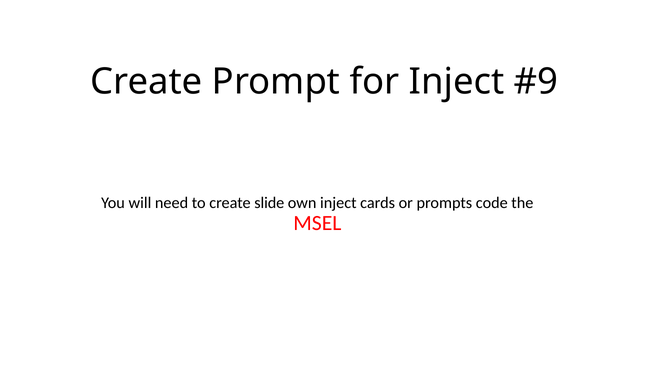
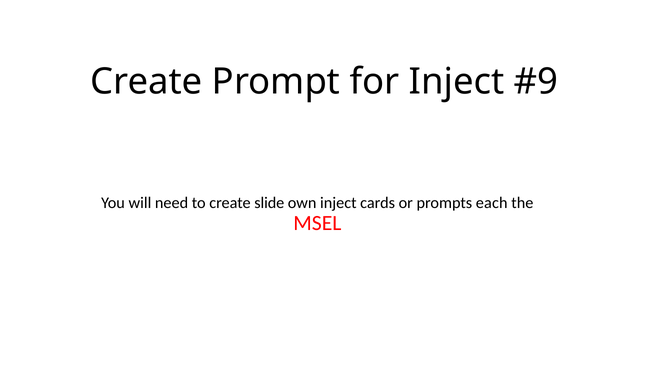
code: code -> each
